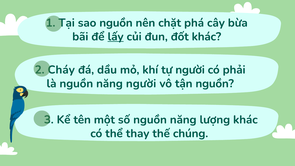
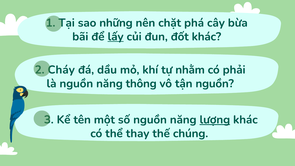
sao nguồn: nguồn -> những
tự người: người -> nhằm
năng người: người -> thông
lượng underline: none -> present
